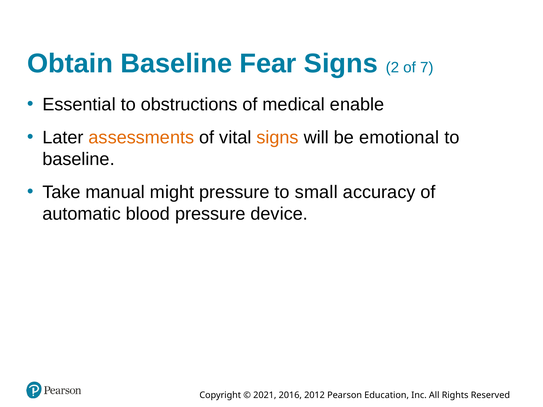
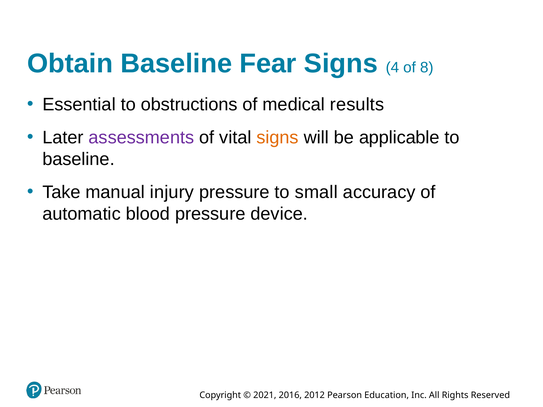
2: 2 -> 4
7: 7 -> 8
enable: enable -> results
assessments colour: orange -> purple
emotional: emotional -> applicable
might: might -> injury
